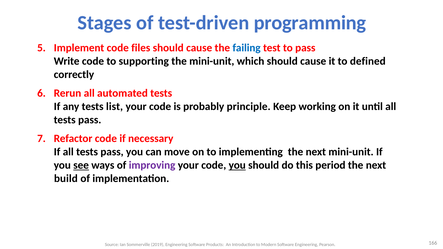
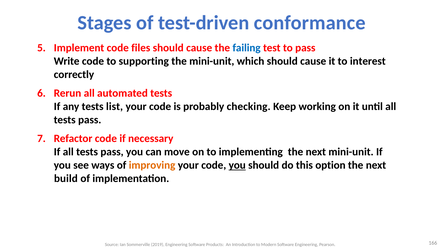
programming: programming -> conformance
defined: defined -> interest
principle: principle -> checking
see underline: present -> none
improving colour: purple -> orange
period: period -> option
